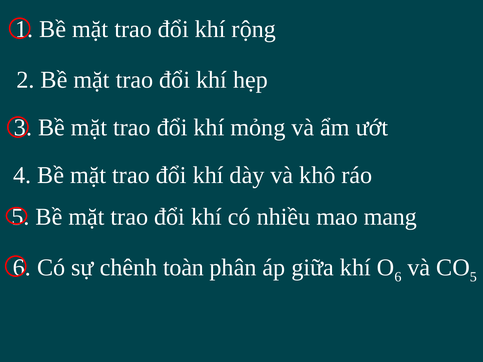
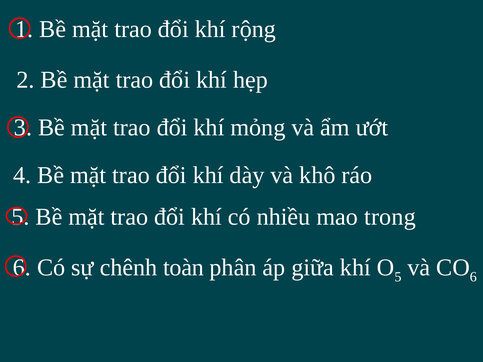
mang: mang -> trong
6 at (398, 277): 6 -> 5
5 at (473, 277): 5 -> 6
